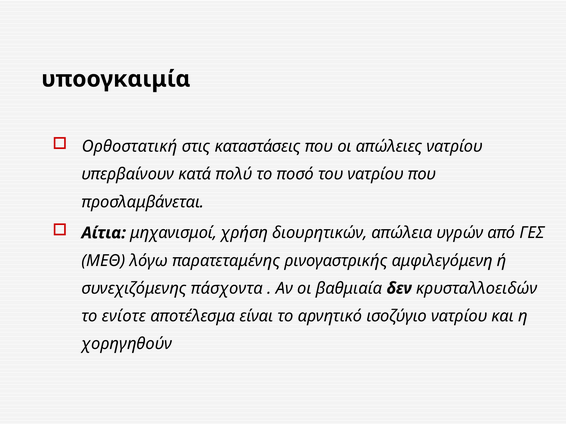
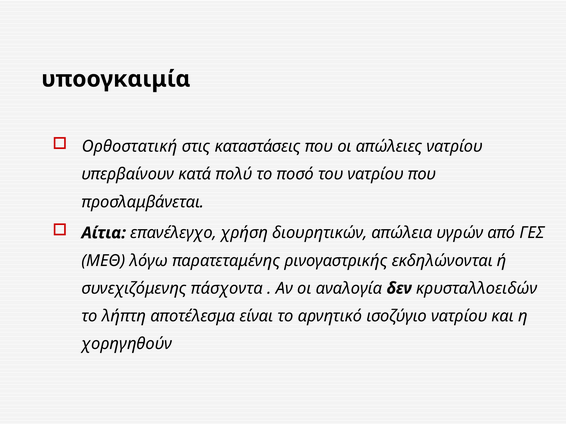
μηχανισμοί: μηχανισμοί -> επανέλεγχο
αμφιλεγόμενη: αμφιλεγόμενη -> εκδηλώνονται
βαθμιαία: βαθμιαία -> αναλογία
ενίοτε: ενίοτε -> λήπτη
